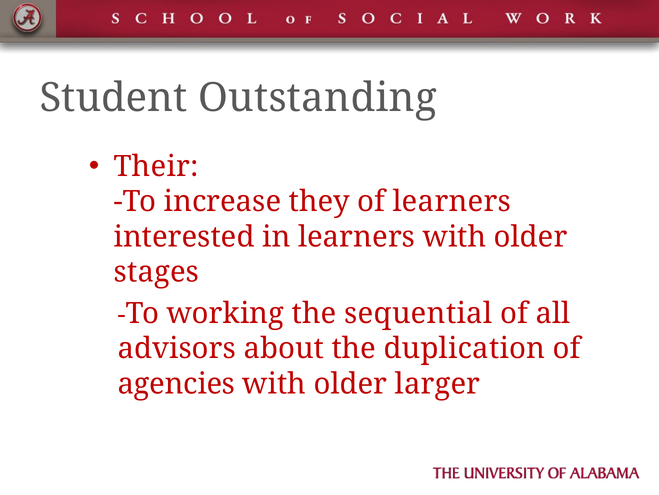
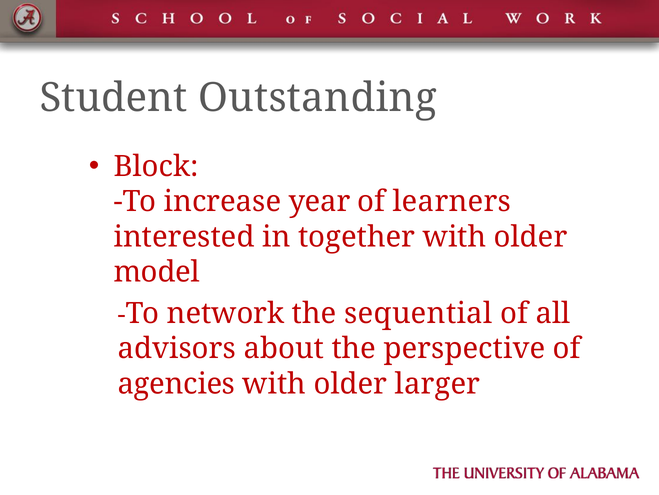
Their: Their -> Block
they: they -> year
in learners: learners -> together
stages: stages -> model
working: working -> network
duplication: duplication -> perspective
